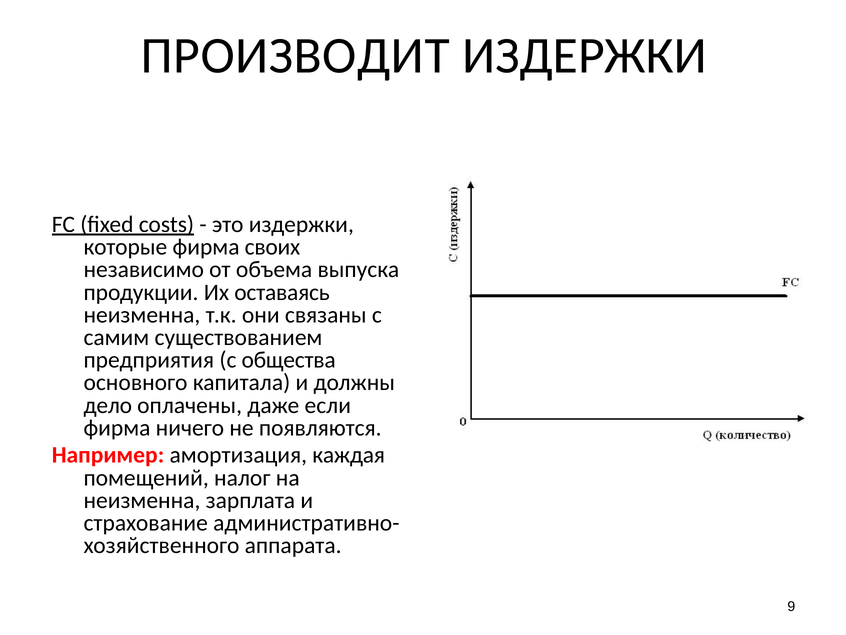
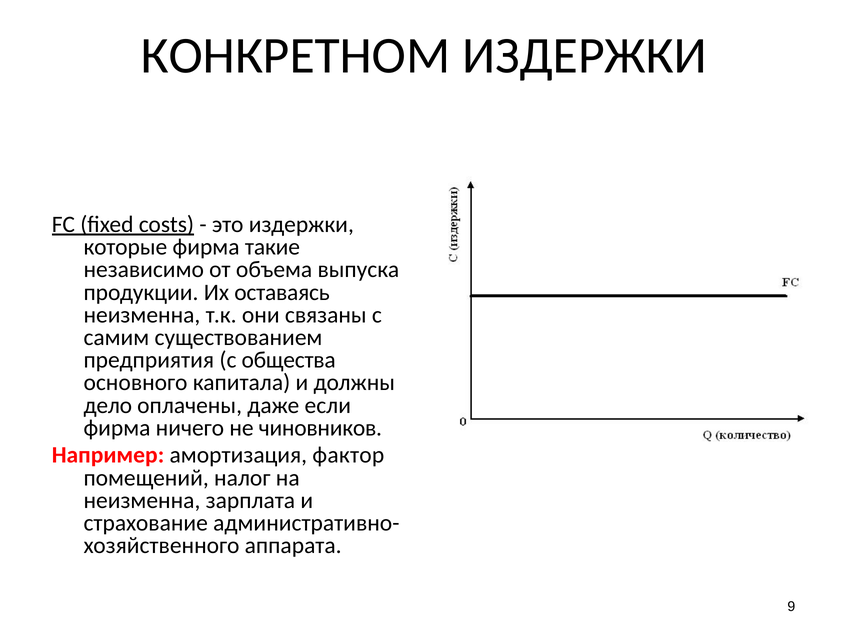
ПРОИЗВОДИТ: ПРОИЗВОДИТ -> КОНКРЕТНОМ
своих: своих -> такие
появляются: появляются -> чиновников
каждая: каждая -> фактор
